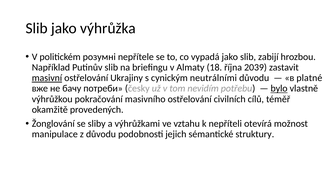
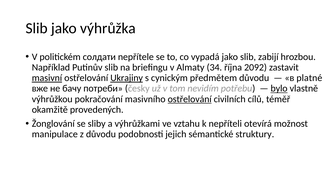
розумні: розумні -> солдати
18: 18 -> 34
2039: 2039 -> 2092
Ukrajiny underline: none -> present
neutrálními: neutrálními -> předmětem
ostřelování at (190, 99) underline: none -> present
